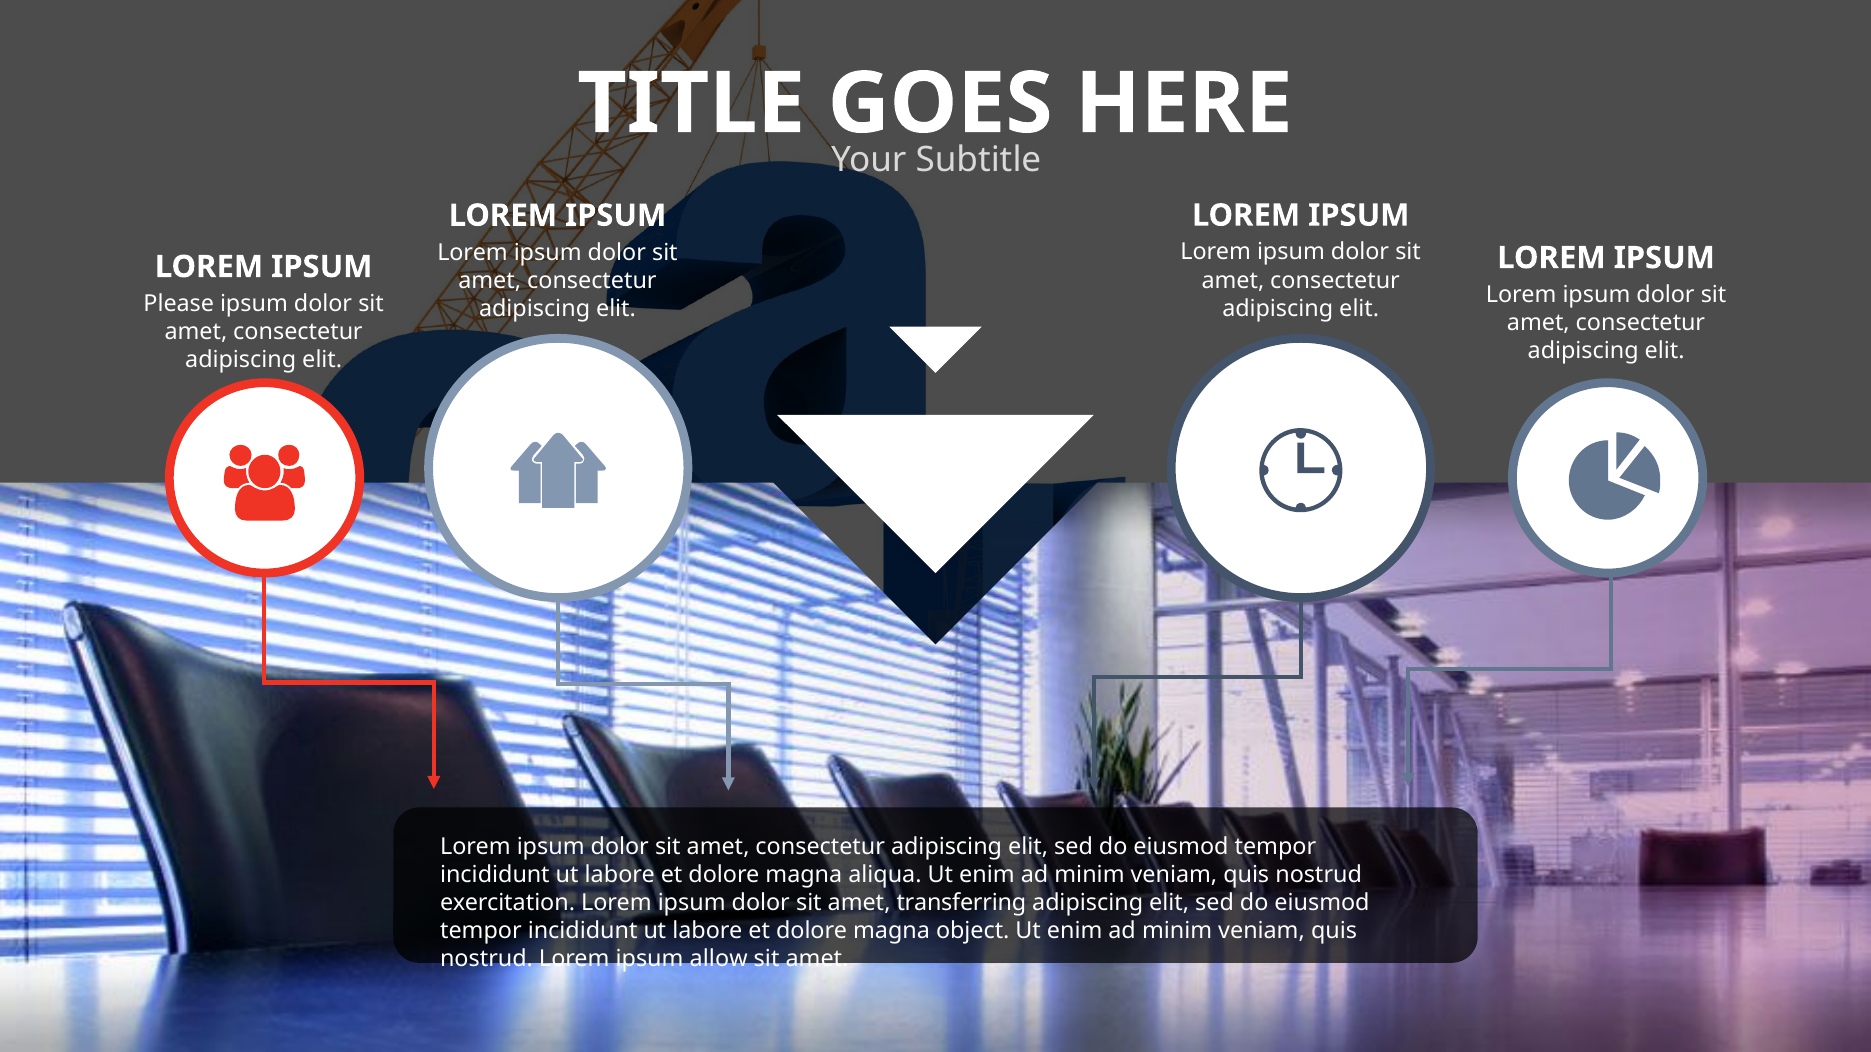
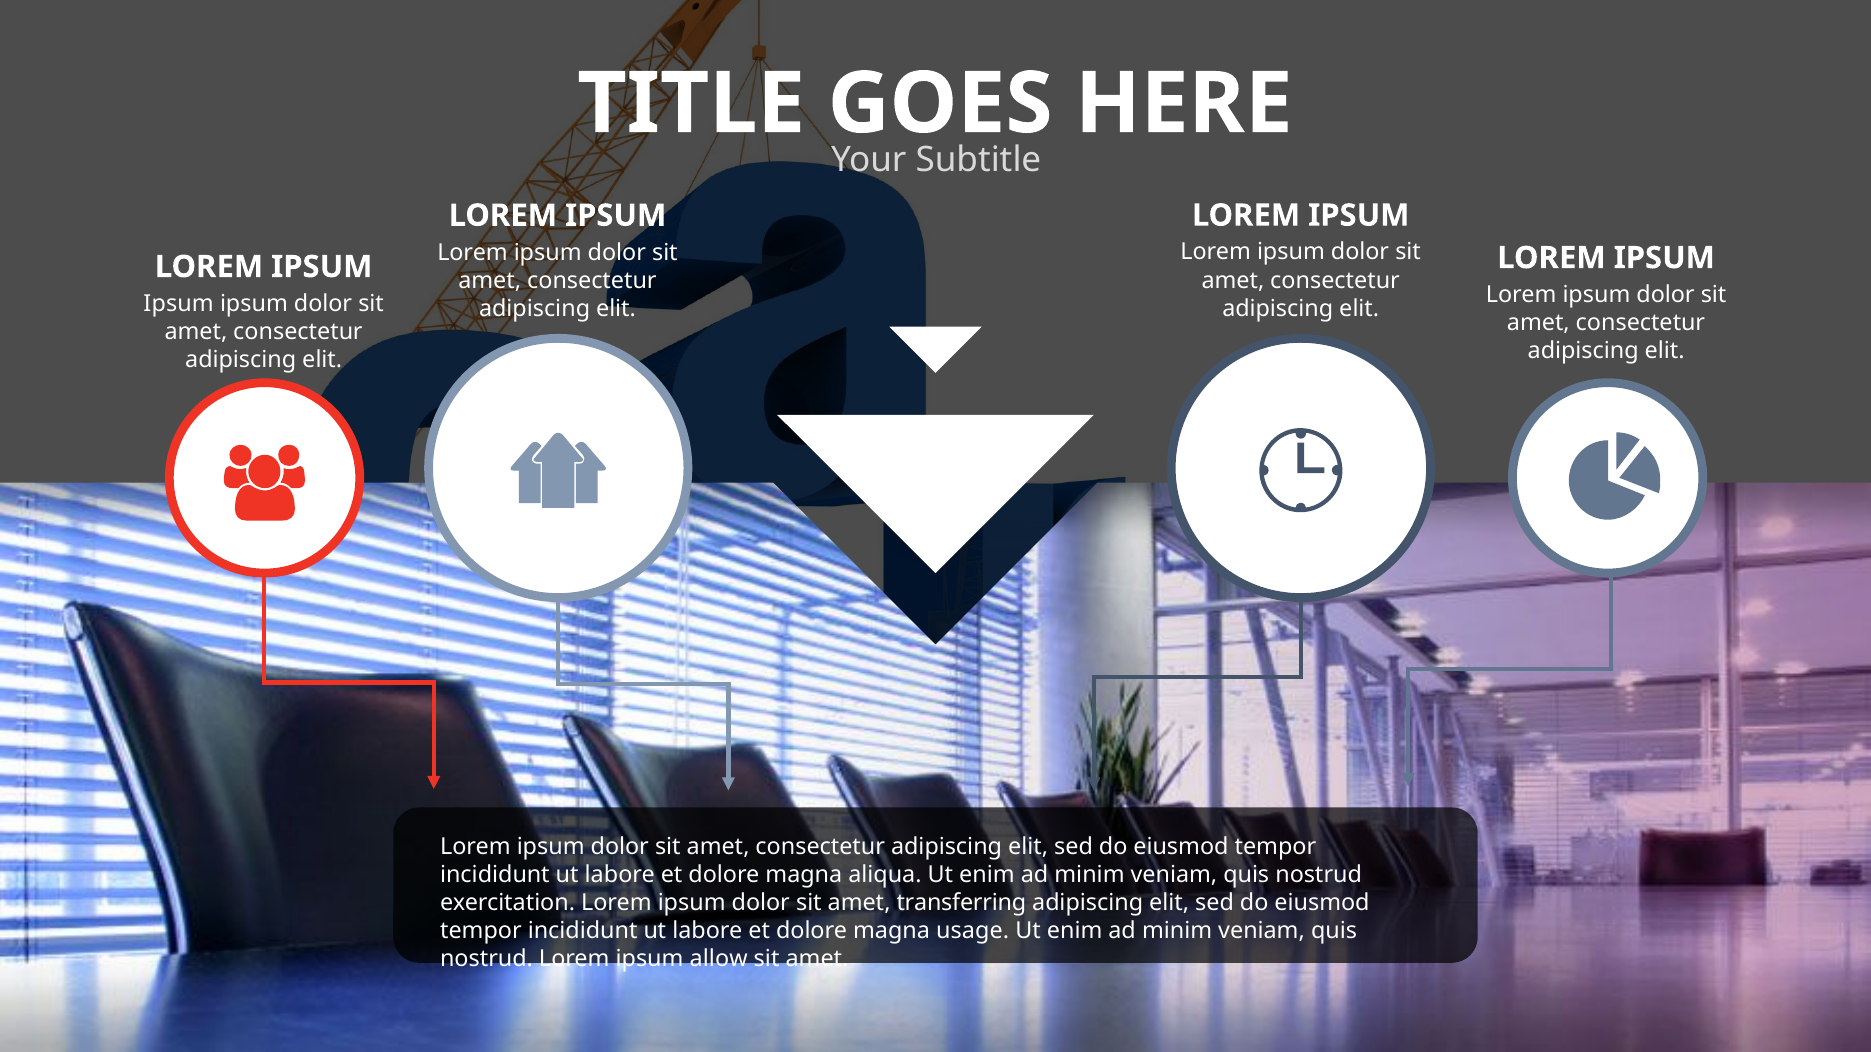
Please at (179, 304): Please -> Ipsum
object: object -> usage
